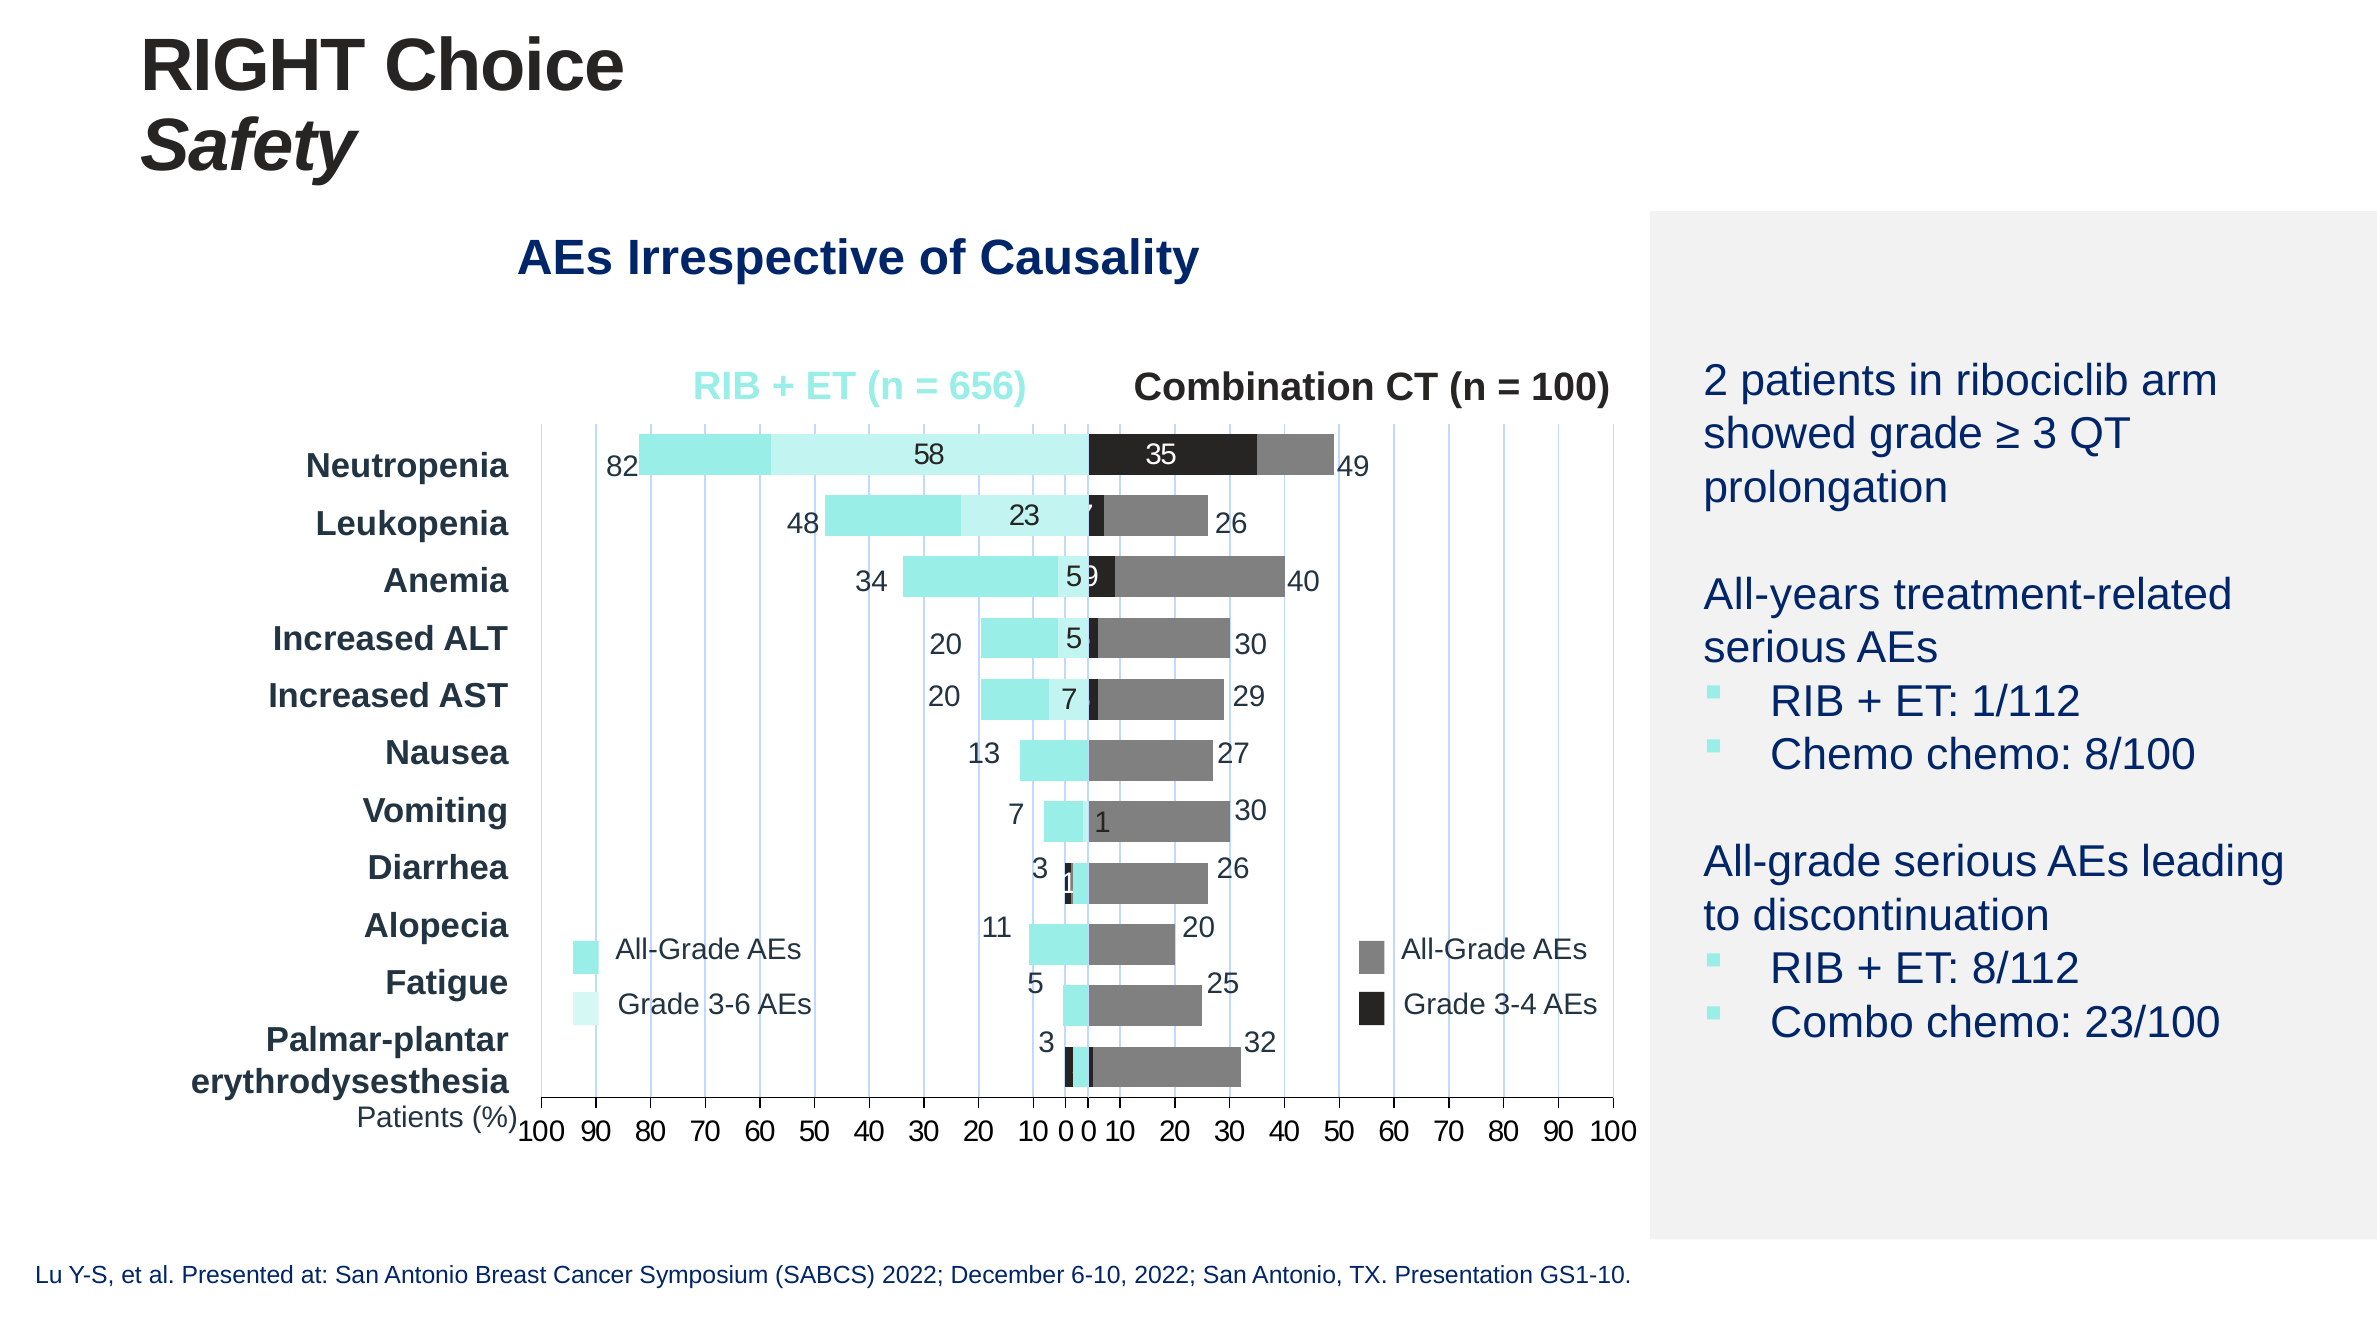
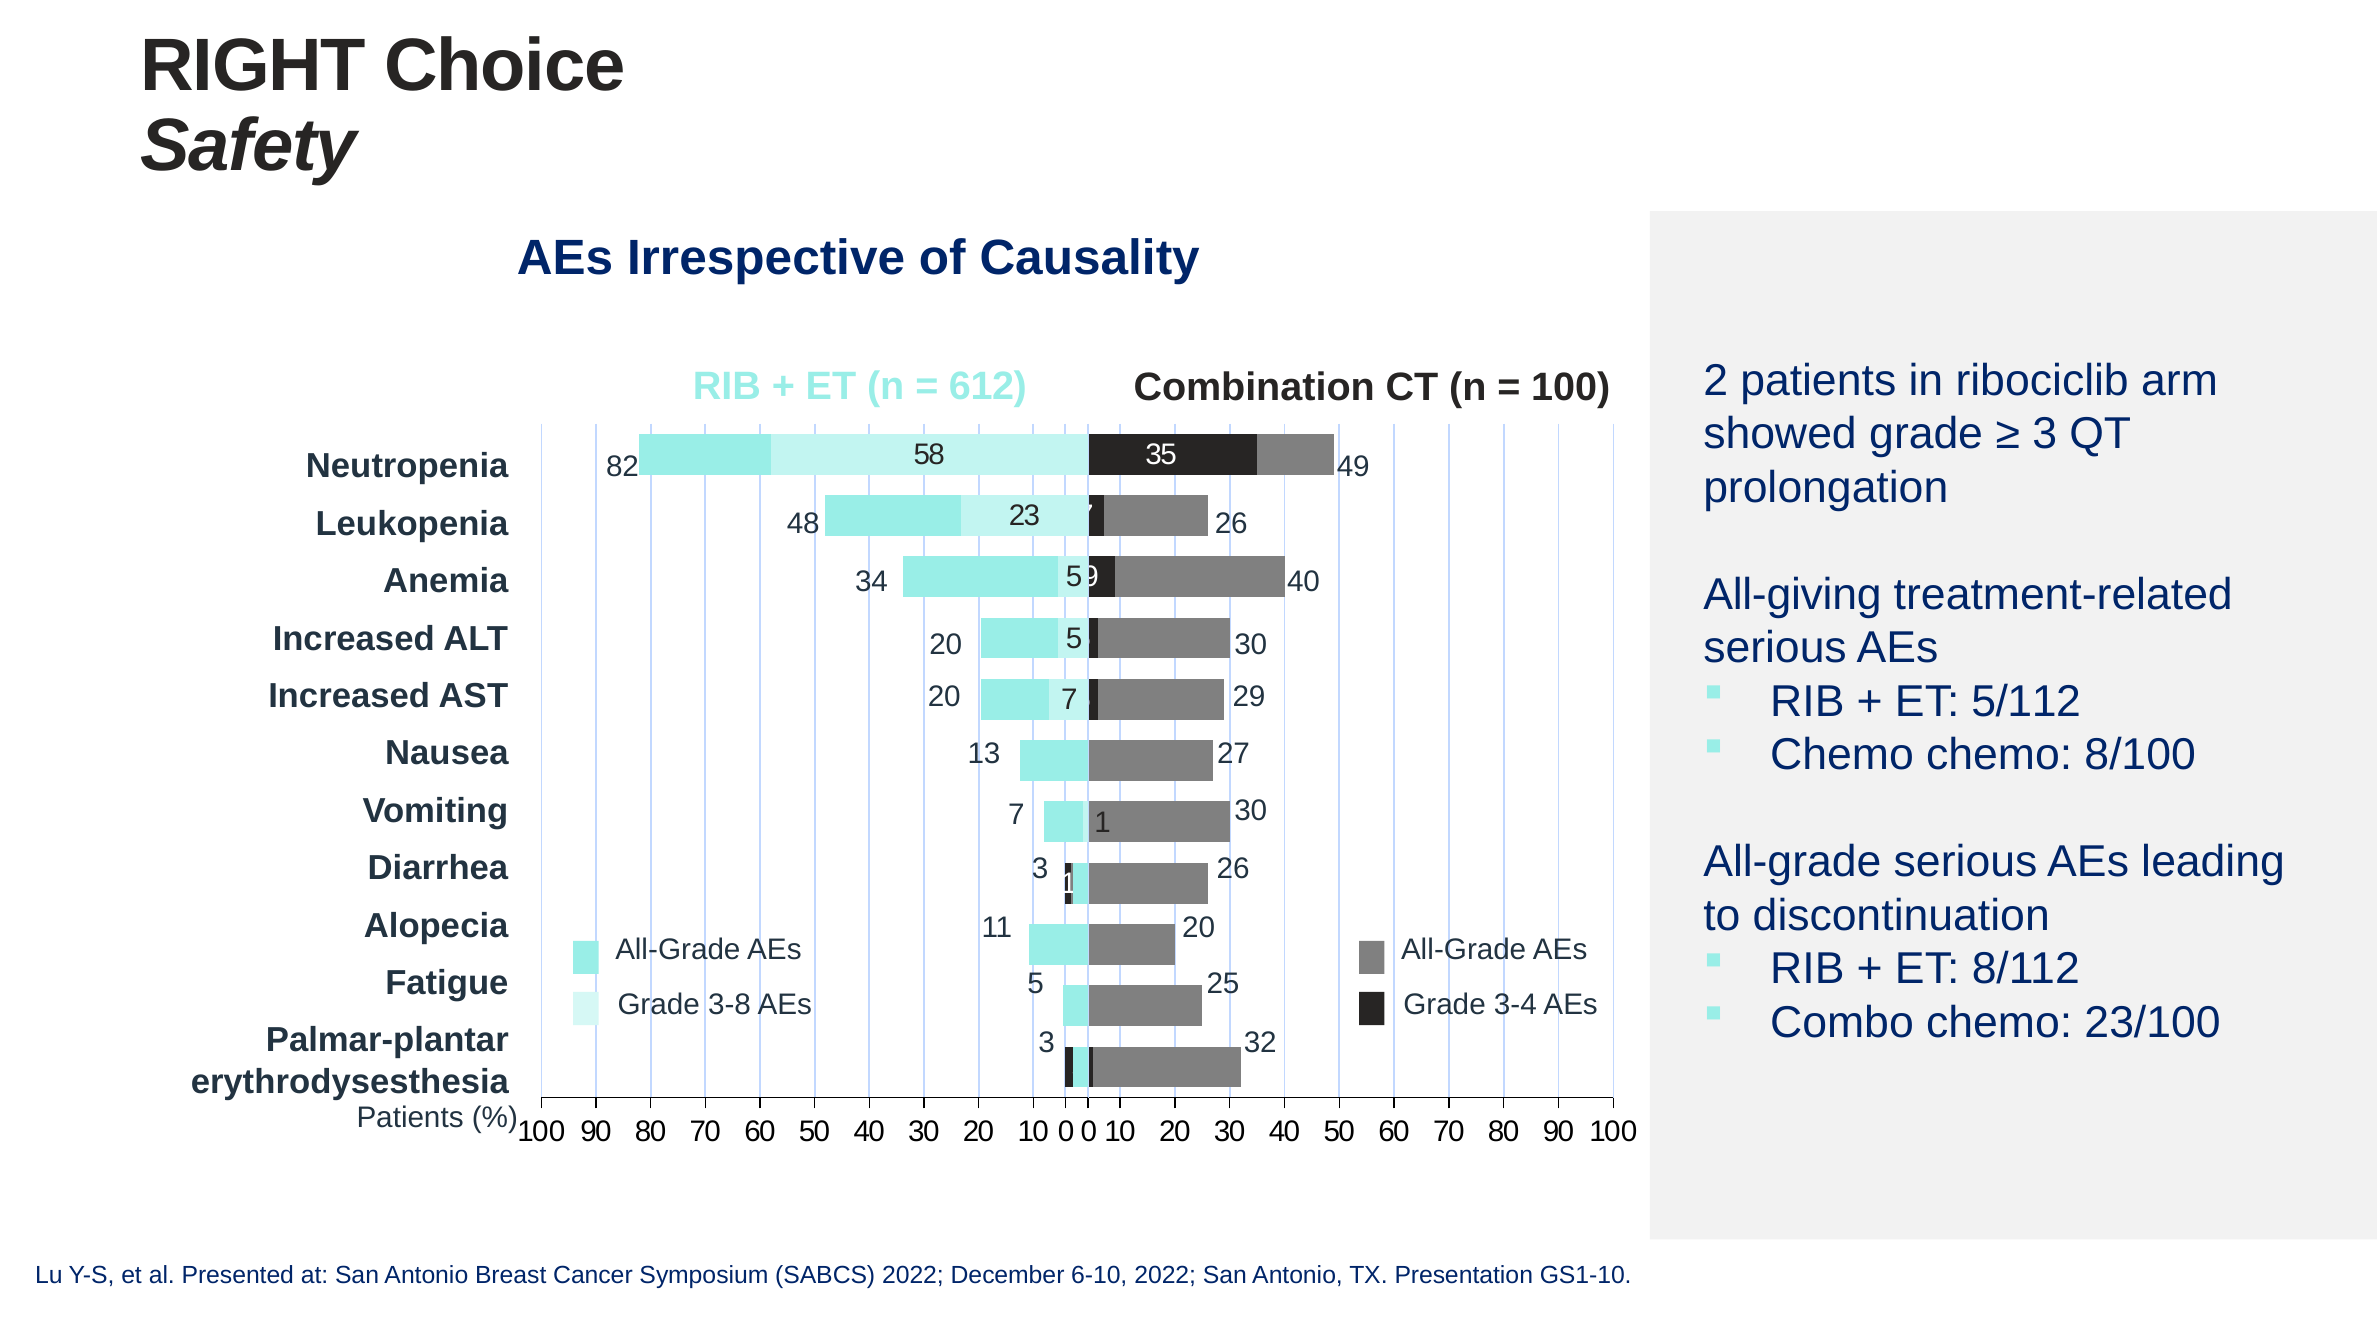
656: 656 -> 612
All-years: All-years -> All-giving
1/112: 1/112 -> 5/112
3-6: 3-6 -> 3-8
